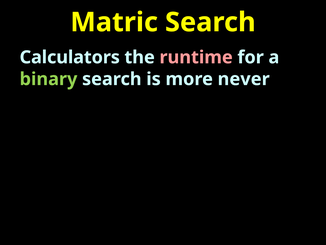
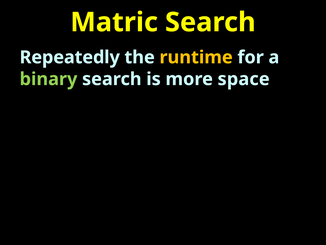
Calculators: Calculators -> Repeatedly
runtime colour: pink -> yellow
never: never -> space
